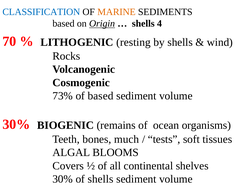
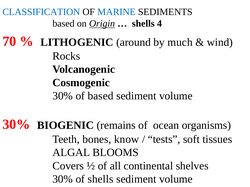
MARINE colour: orange -> blue
resting: resting -> around
by shells: shells -> much
73% at (63, 96): 73% -> 30%
much: much -> know
